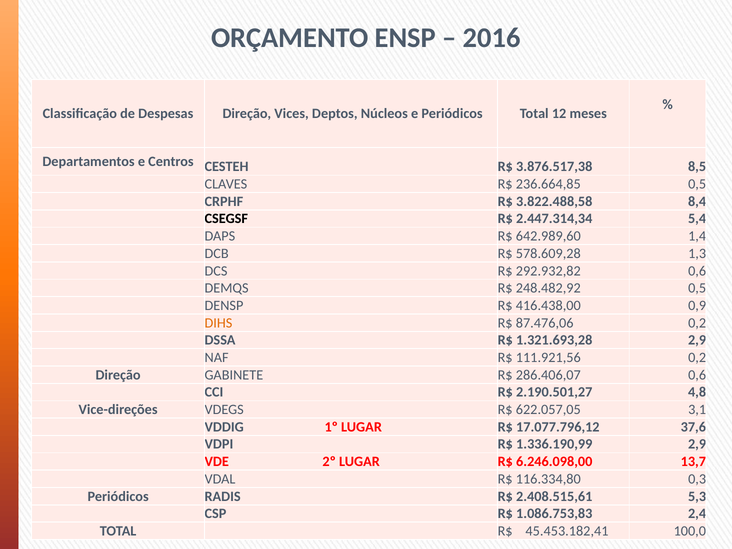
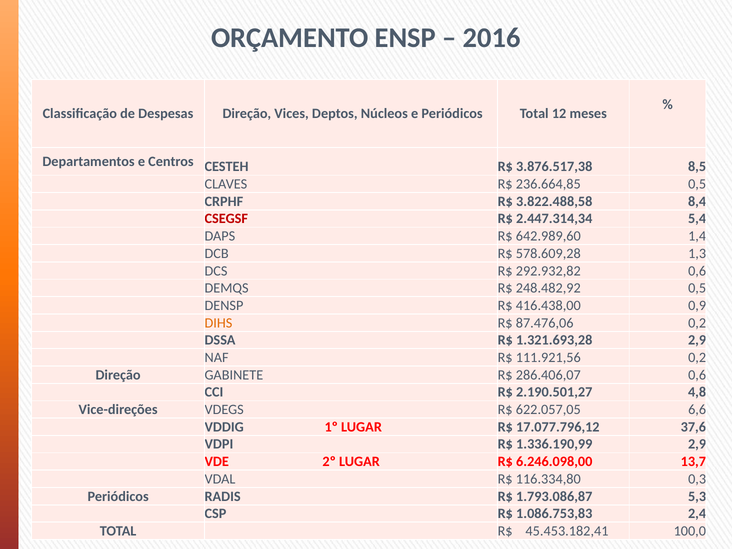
CSEGSF colour: black -> red
3,1: 3,1 -> 6,6
2.408.515,61: 2.408.515,61 -> 1.793.086,87
